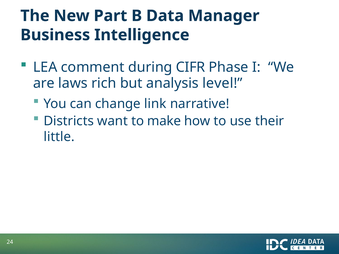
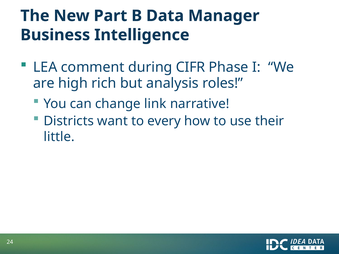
laws: laws -> high
level: level -> roles
make: make -> every
